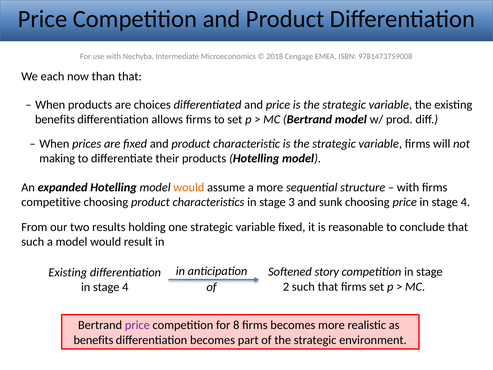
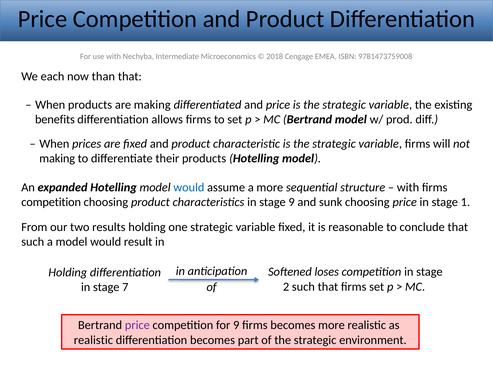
are choices: choices -> making
would at (189, 187) colour: orange -> blue
competitive at (51, 202): competitive -> competition
stage 3: 3 -> 9
price in stage 4: 4 -> 1
story: story -> loses
Existing at (68, 272): Existing -> Holding
4 at (125, 287): 4 -> 7
for 8: 8 -> 9
benefits at (93, 340): benefits -> realistic
